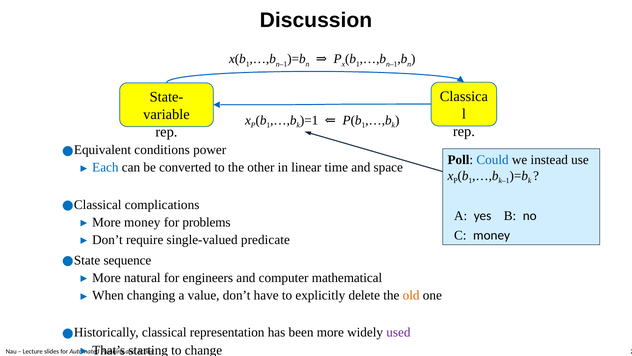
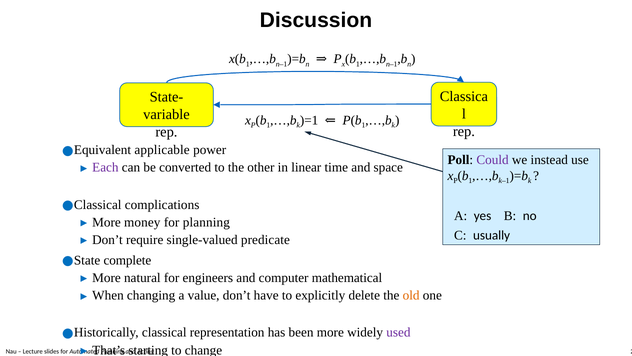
conditions: conditions -> applicable
Could colour: blue -> purple
Each colour: blue -> purple
for problems: problems -> planning
C money: money -> usually
sequence: sequence -> complete
